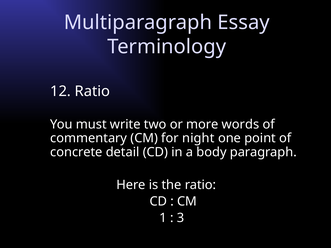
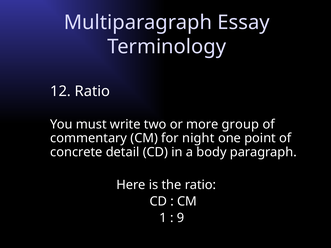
words: words -> group
3: 3 -> 9
